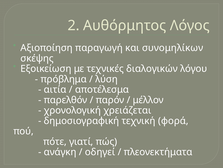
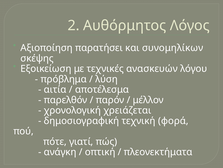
παραγωγή: παραγωγή -> παρατήσει
διαλογικών: διαλογικών -> ανασκευών
οδηγεί: οδηγεί -> οπτική
